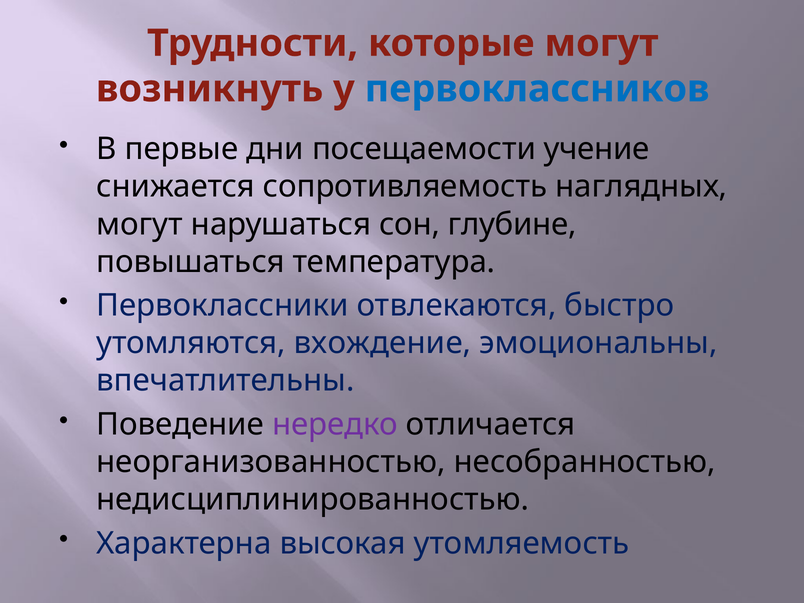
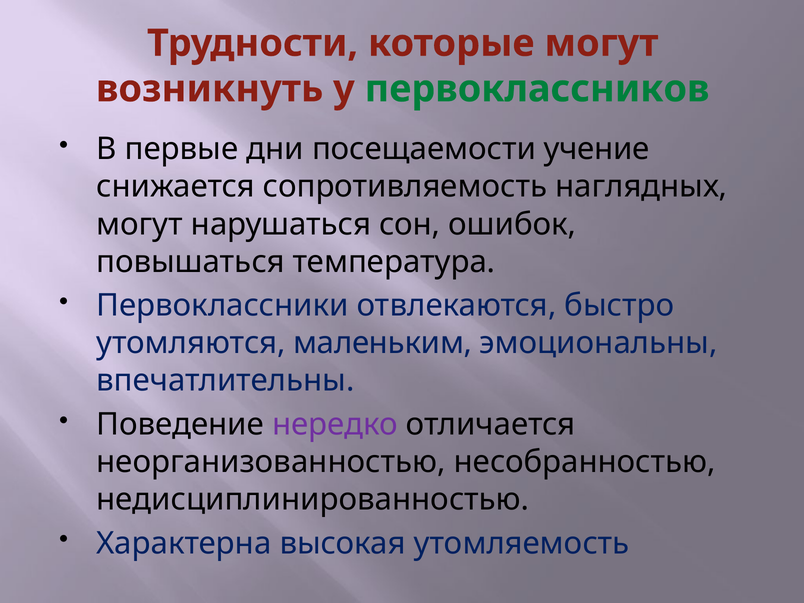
первоклассников colour: blue -> green
глубине: глубине -> ошибок
вхождение: вхождение -> маленьким
